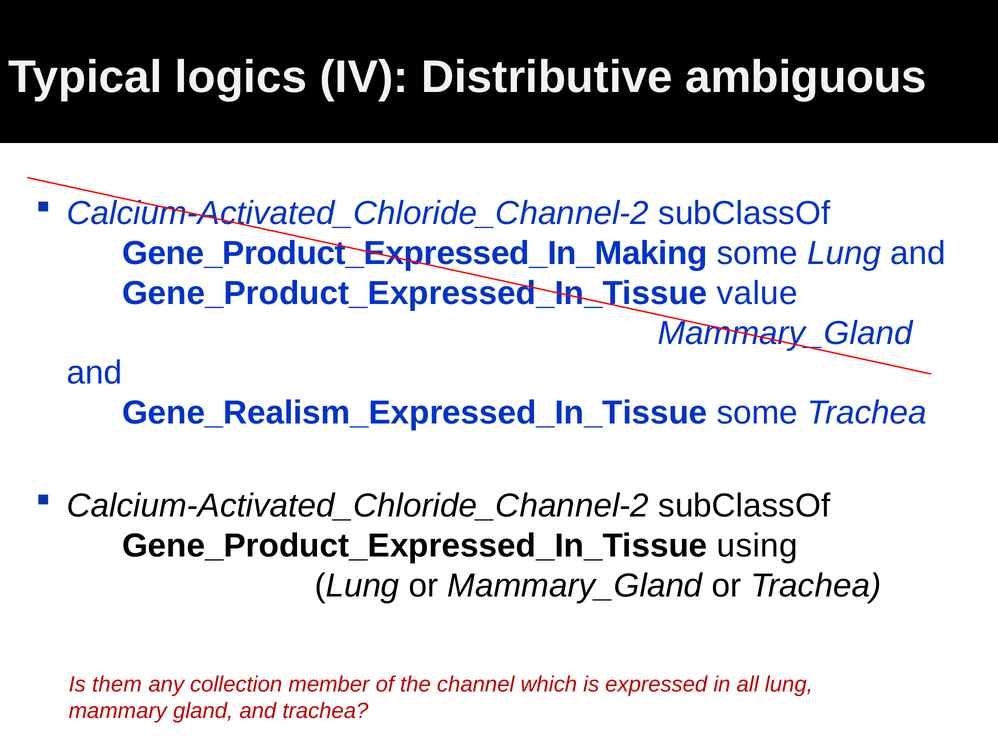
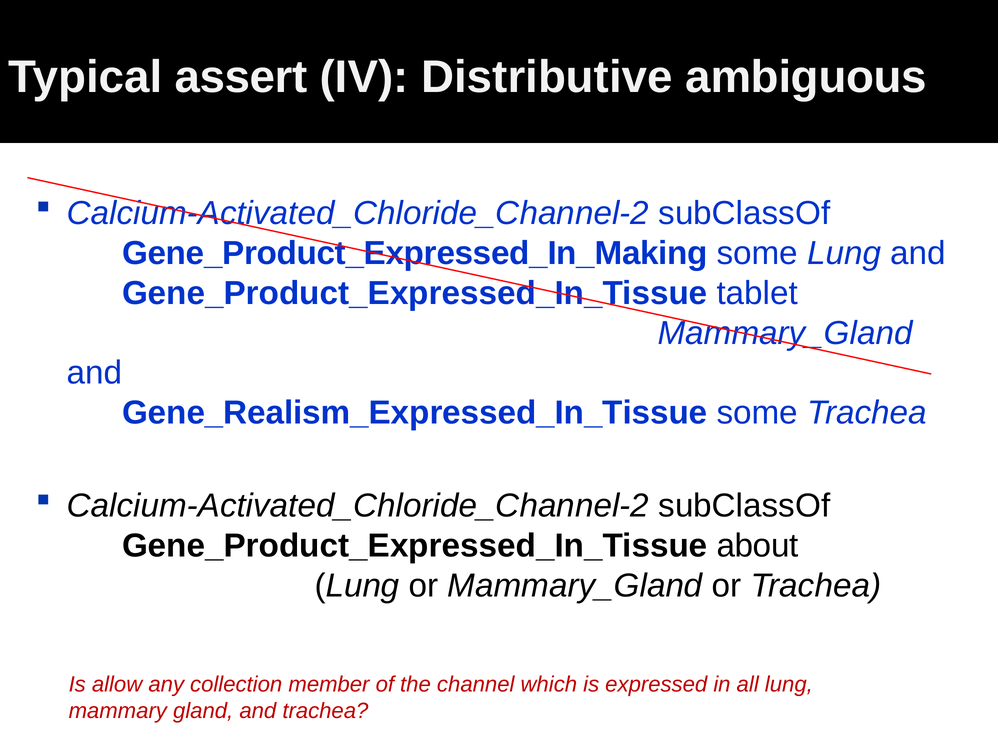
logics: logics -> assert
value: value -> tablet
using: using -> about
them: them -> allow
